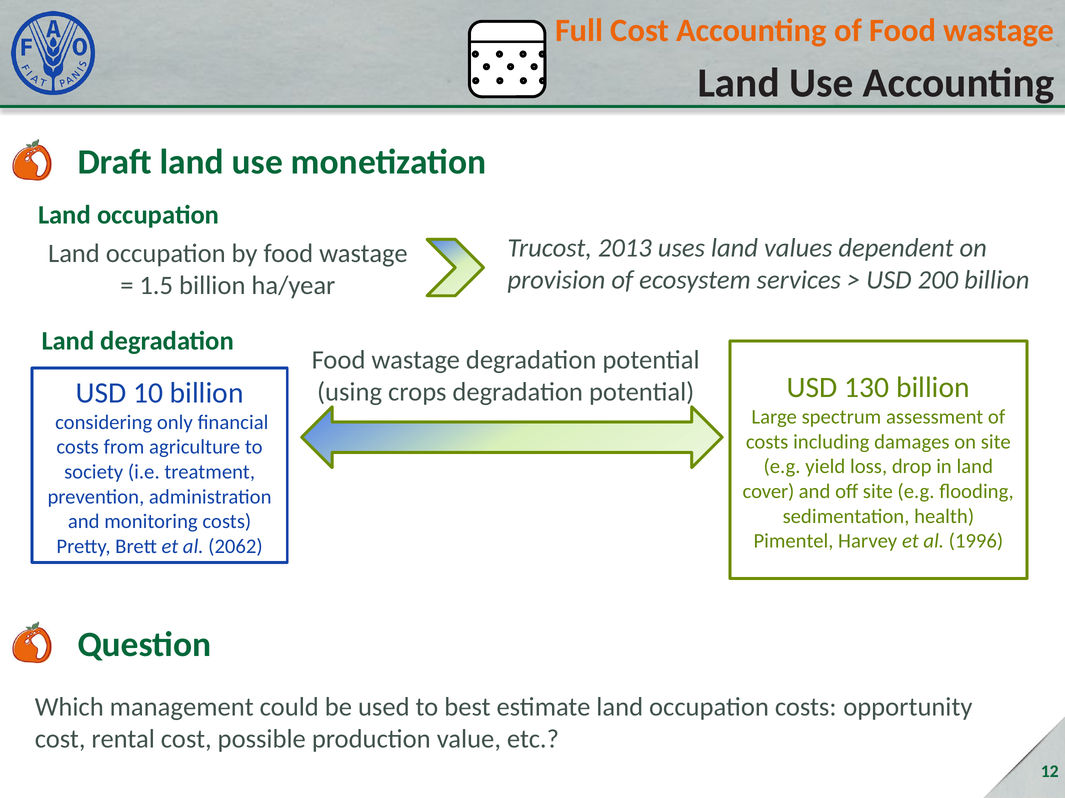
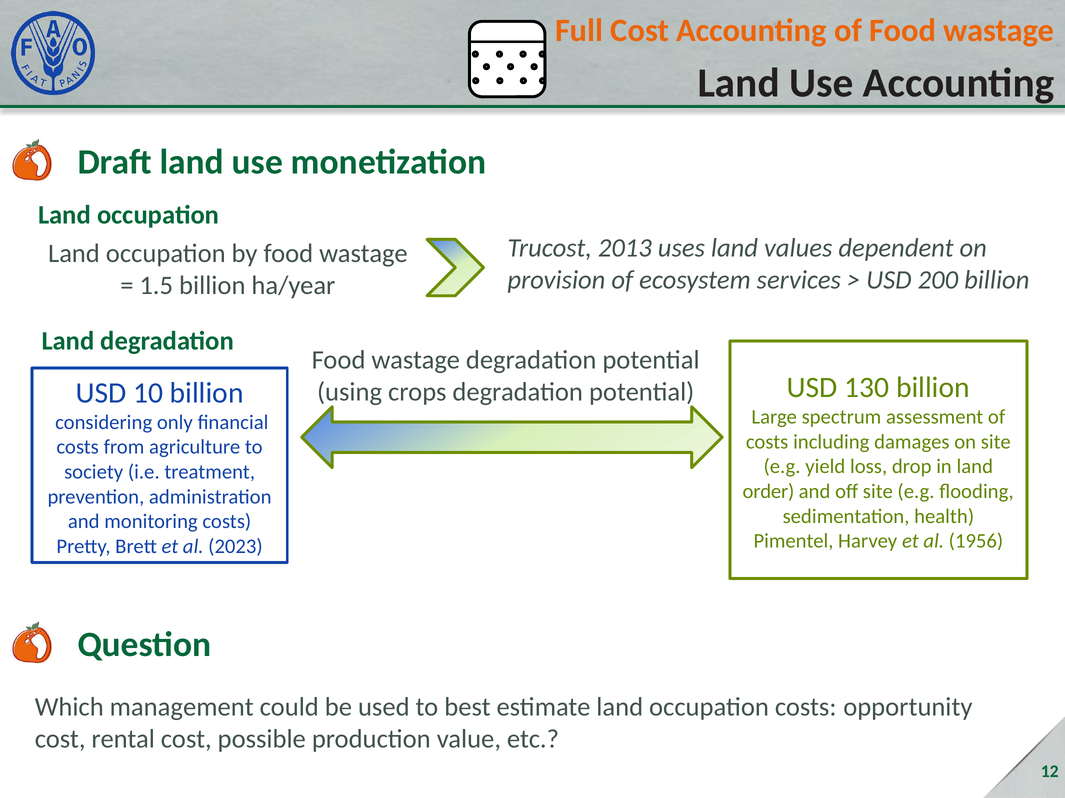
cover: cover -> order
1996: 1996 -> 1956
2062: 2062 -> 2023
